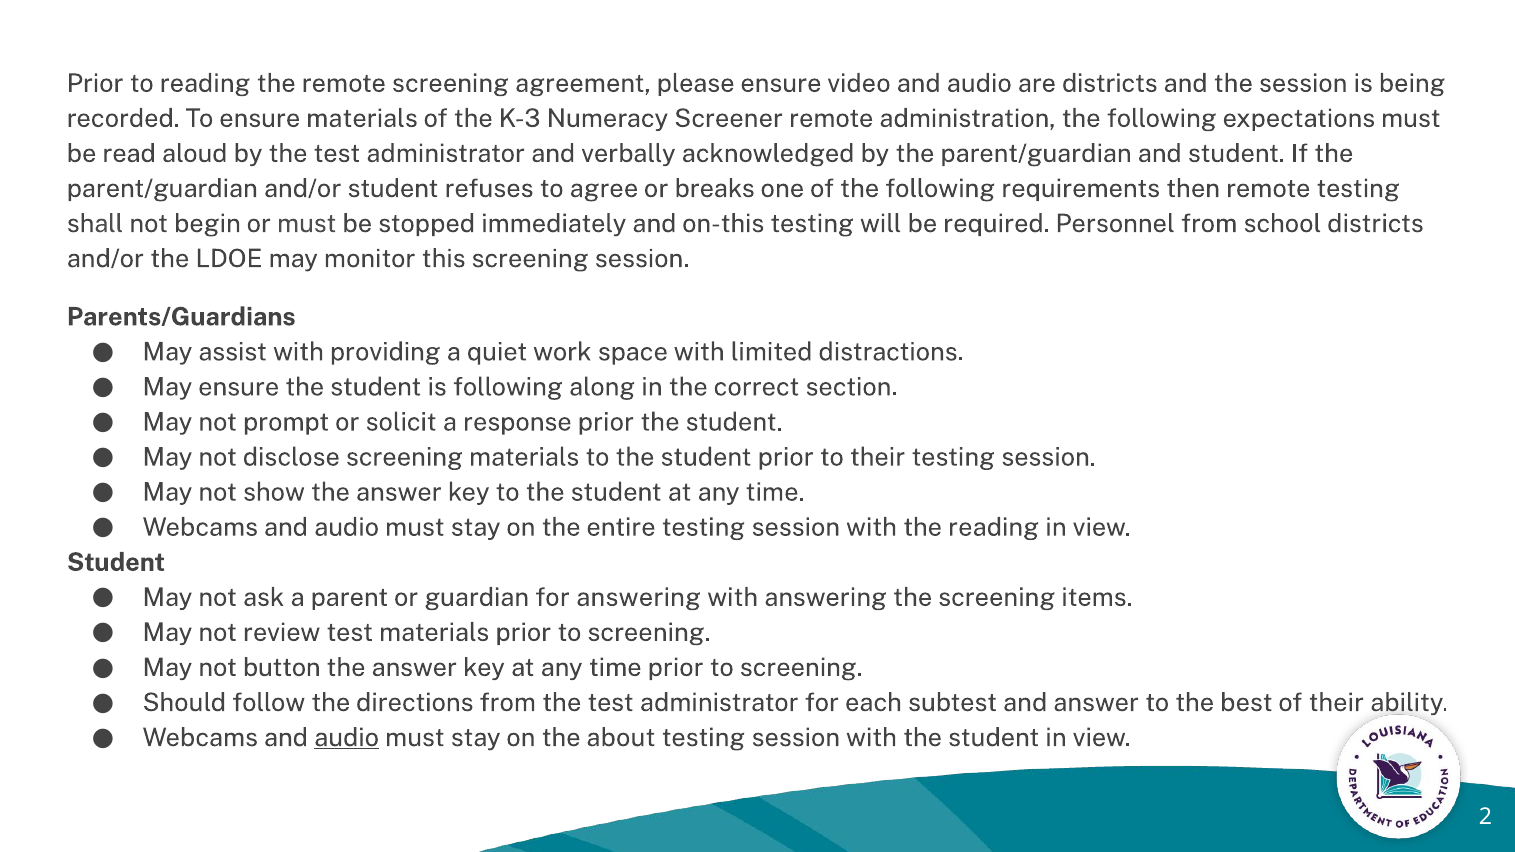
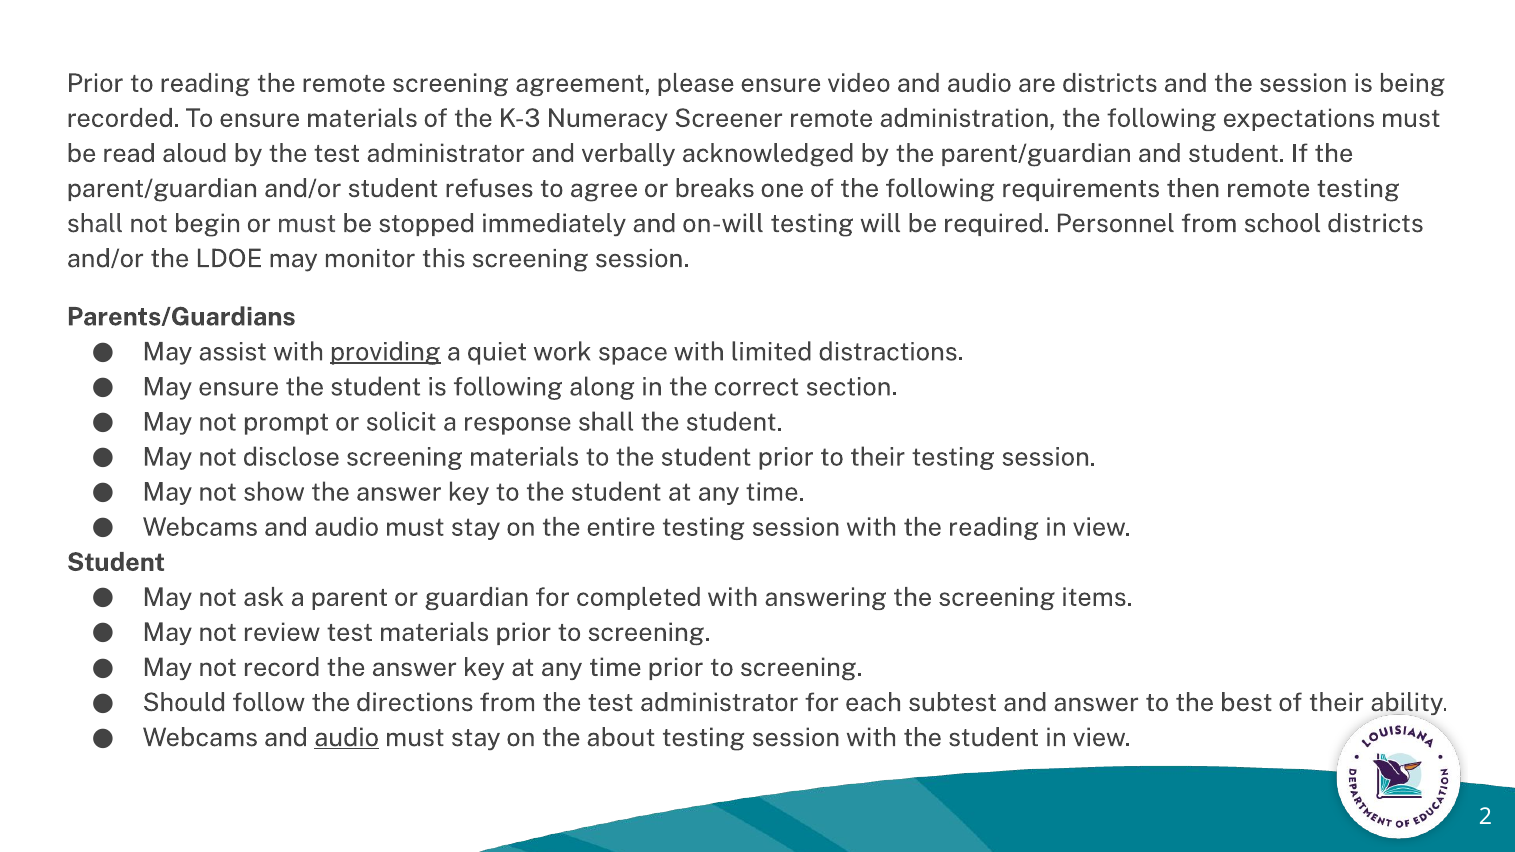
on-this: on-this -> on-will
providing underline: none -> present
response prior: prior -> shall
for answering: answering -> completed
button: button -> record
